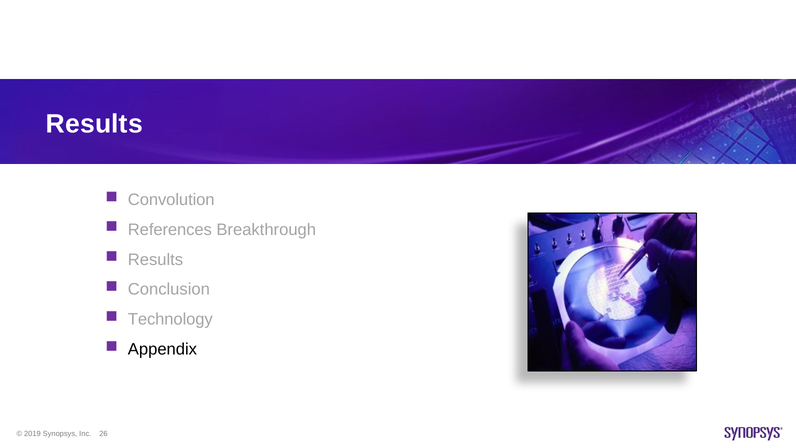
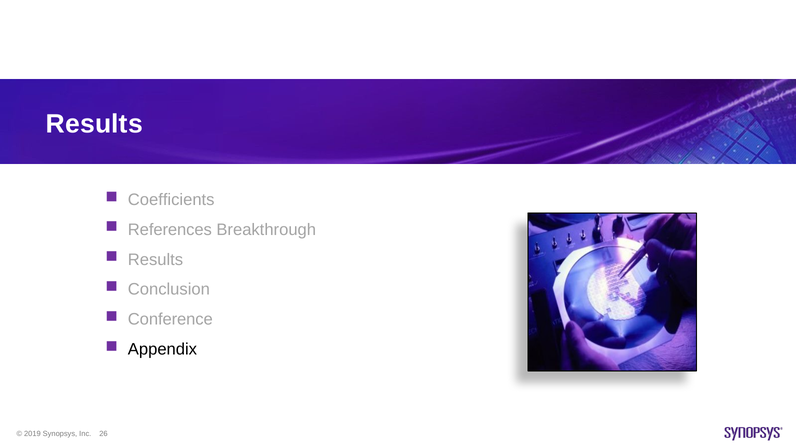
Convolution: Convolution -> Coefficients
Technology: Technology -> Conference
